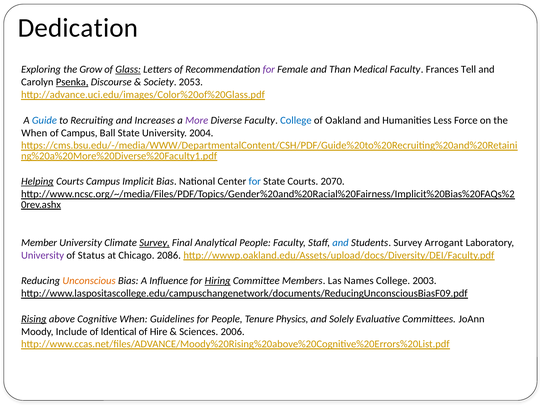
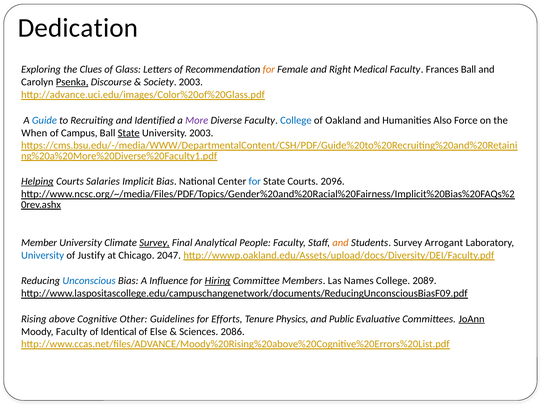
Grow: Grow -> Clues
Glass underline: present -> none
for at (269, 69) colour: purple -> orange
Than: Than -> Right
Frances Tell: Tell -> Ball
Society 2053: 2053 -> 2003
Increases: Increases -> Identified
Less: Less -> Also
State at (129, 133) underline: none -> present
University 2004: 2004 -> 2003
Courts Campus: Campus -> Salaries
2070: 2070 -> 2096
and at (340, 243) colour: blue -> orange
University at (43, 255) colour: purple -> blue
Status: Status -> Justify
2086: 2086 -> 2047
Unconscious colour: orange -> blue
2003: 2003 -> 2089
Rising underline: present -> none
Cognitive When: When -> Other
for People: People -> Efforts
Solely: Solely -> Public
JoAnn underline: none -> present
Moody Include: Include -> Faculty
Hire: Hire -> Else
2006: 2006 -> 2086
